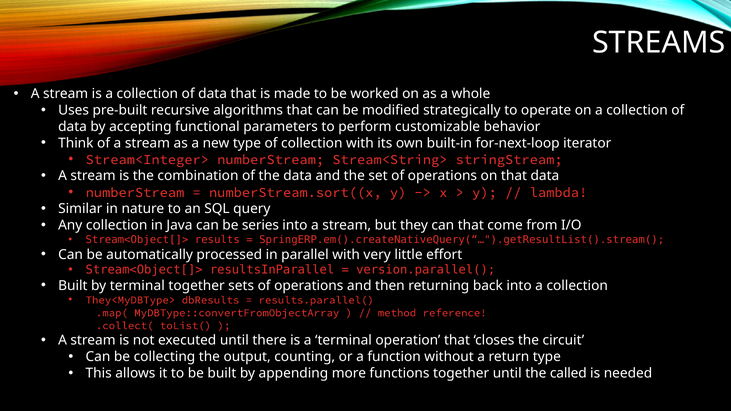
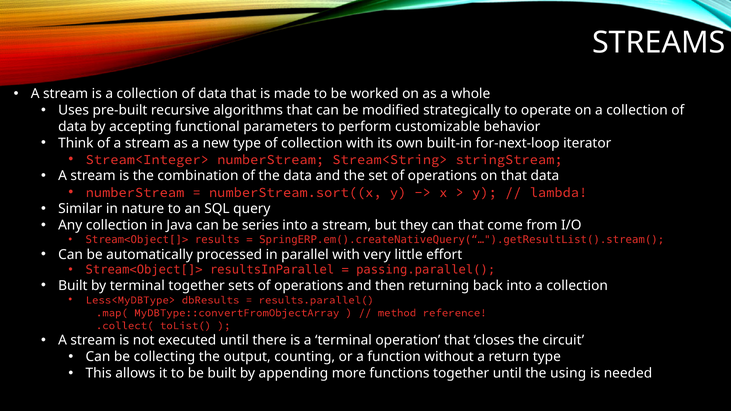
version.parallel(: version.parallel( -> passing.parallel(
They<MyDBType>: They<MyDBType> -> Less<MyDBType>
called: called -> using
